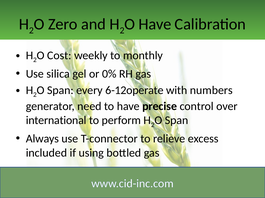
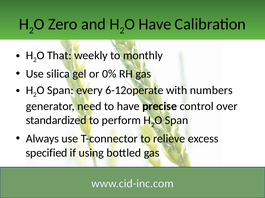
Cost: Cost -> That
international: international -> standardized
included: included -> specified
